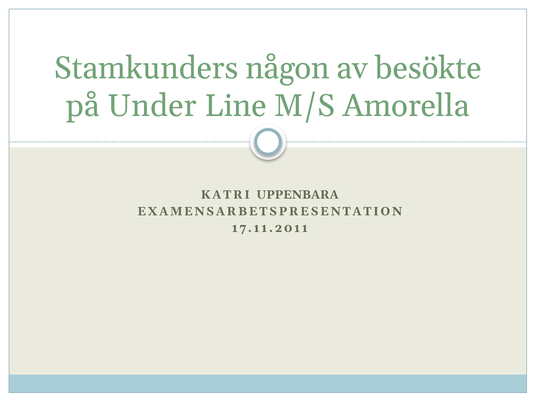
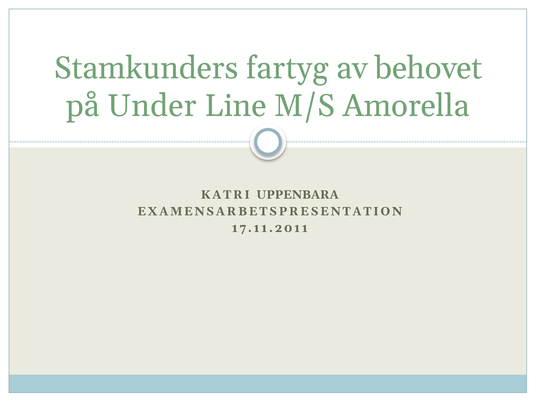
någon: någon -> fartyg
besökte: besökte -> behovet
